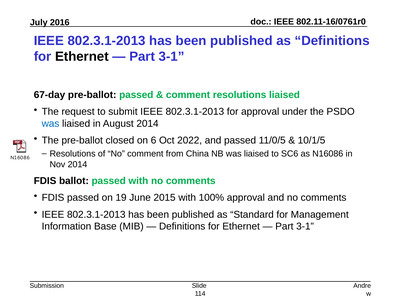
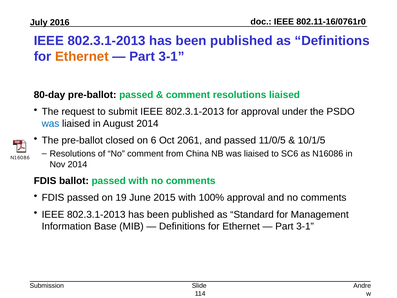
Ethernet at (82, 57) colour: black -> orange
67-day: 67-day -> 80-day
2022: 2022 -> 2061
